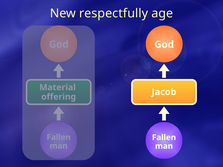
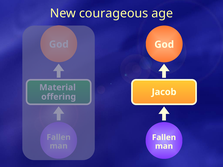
respectfully: respectfully -> courageous
